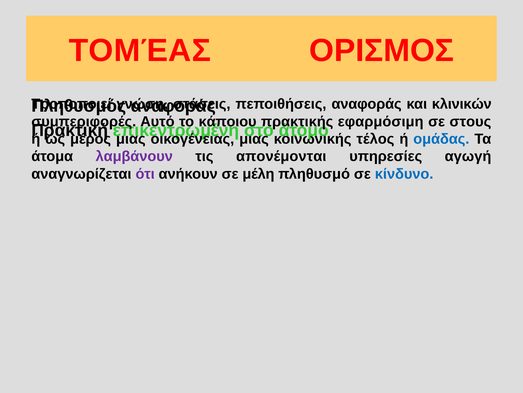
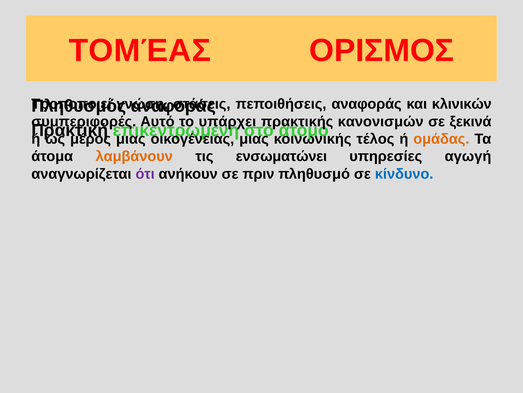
κάποιου: κάποιου -> υπάρχει
εφαρμόσιμη: εφαρμόσιμη -> κανονισμών
στους: στους -> ξεκινά
ομάδας colour: blue -> orange
λαμβάνουν colour: purple -> orange
απονέμονται: απονέμονται -> ενσωματώνει
μέλη: μέλη -> πριν
